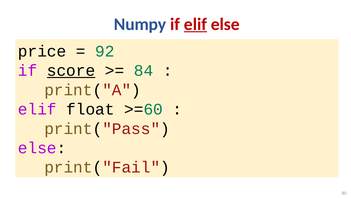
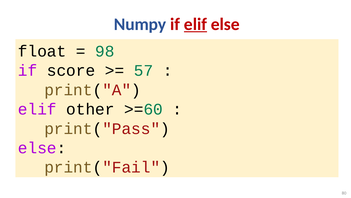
price: price -> float
92: 92 -> 98
score underline: present -> none
84: 84 -> 57
float: float -> other
